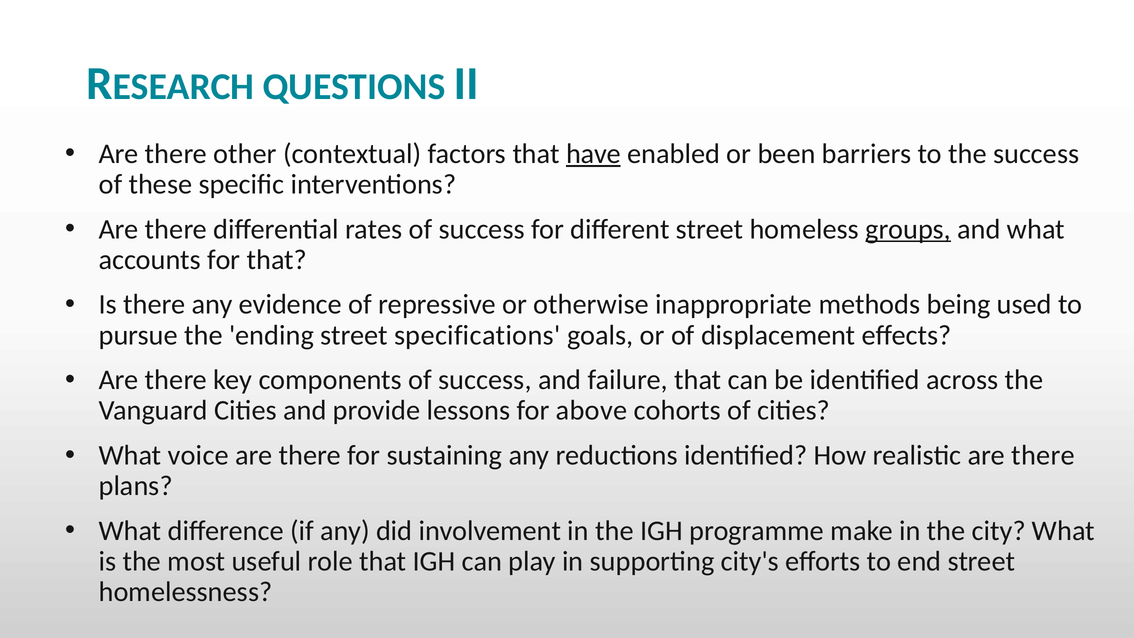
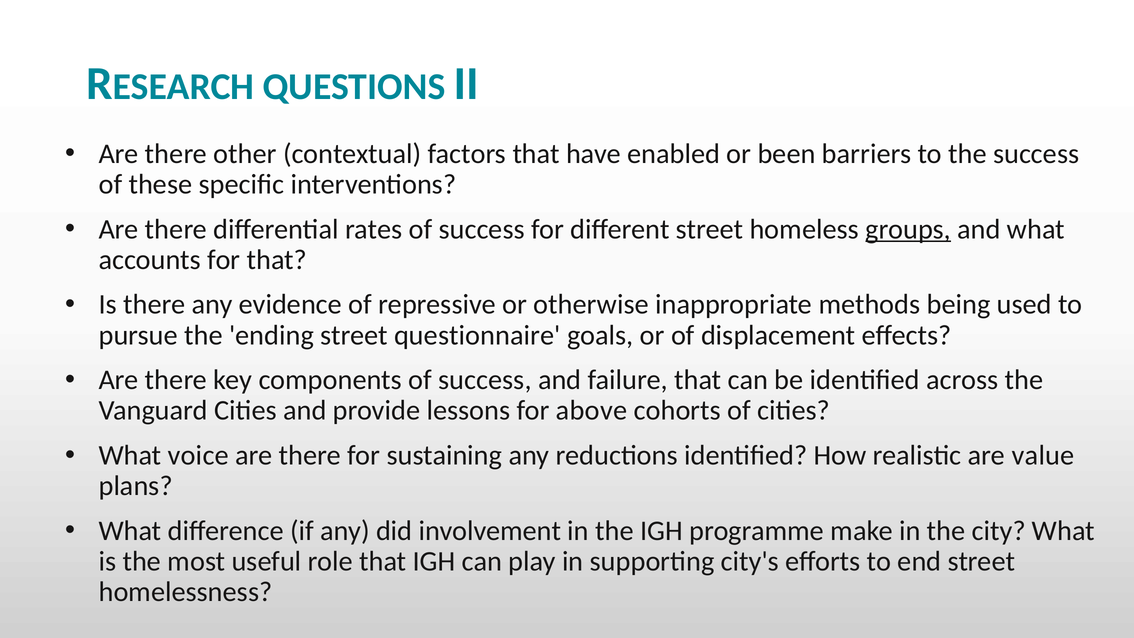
have underline: present -> none
specifications: specifications -> questionnaire
realistic are there: there -> value
